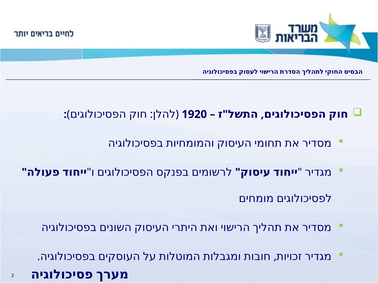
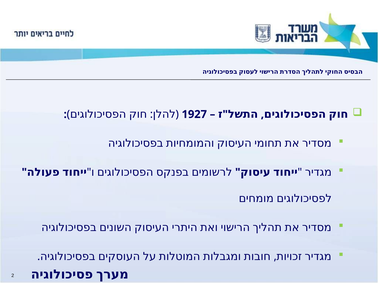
1920: 1920 -> 1927
